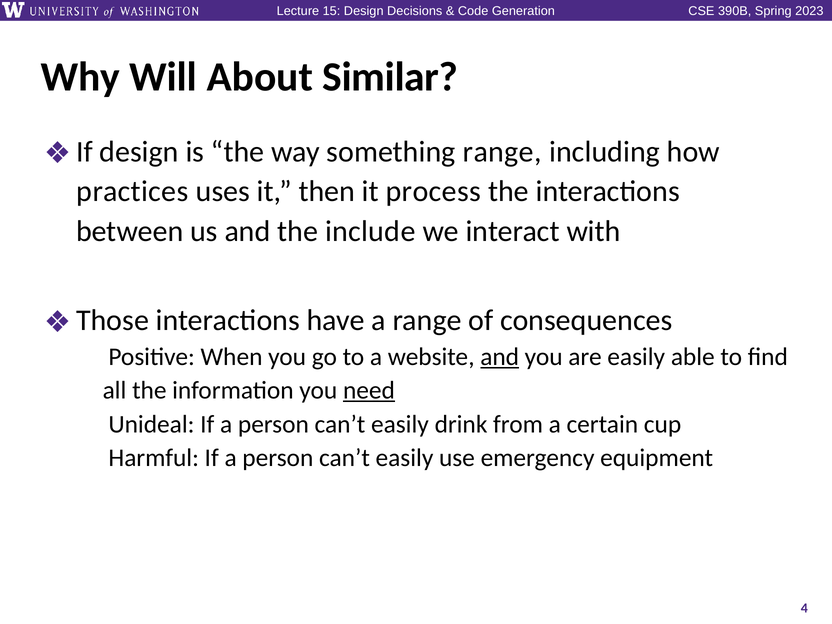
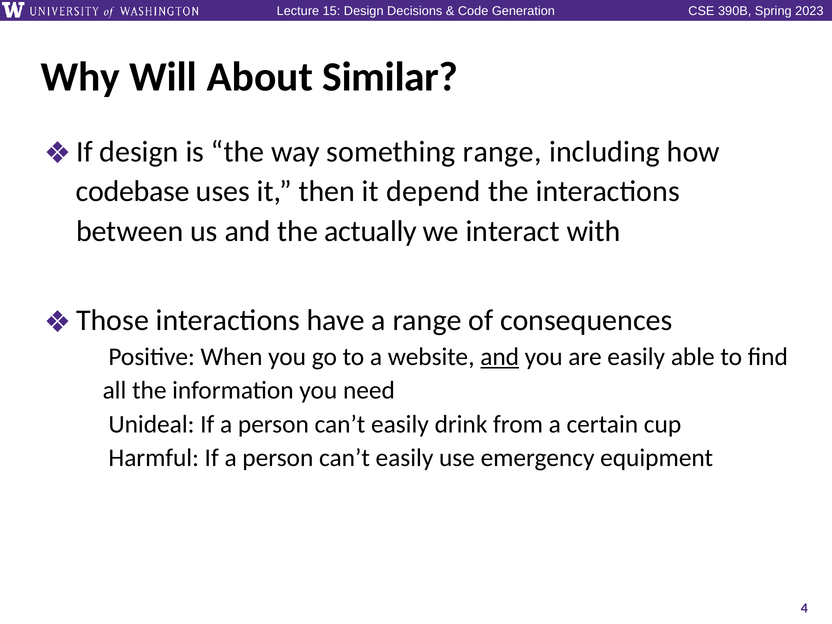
practices: practices -> codebase
process: process -> depend
include: include -> actually
need underline: present -> none
